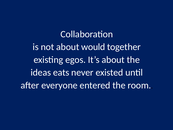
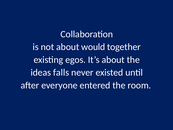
eats: eats -> falls
